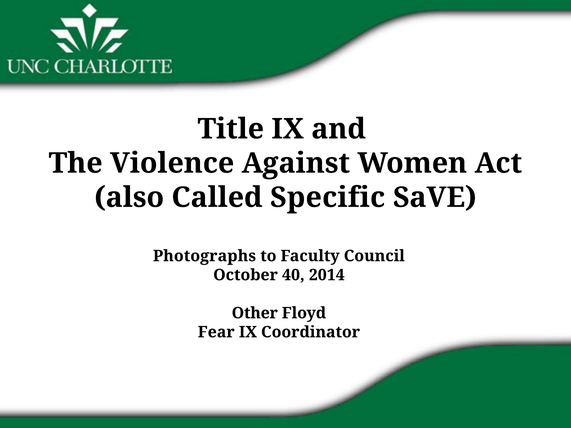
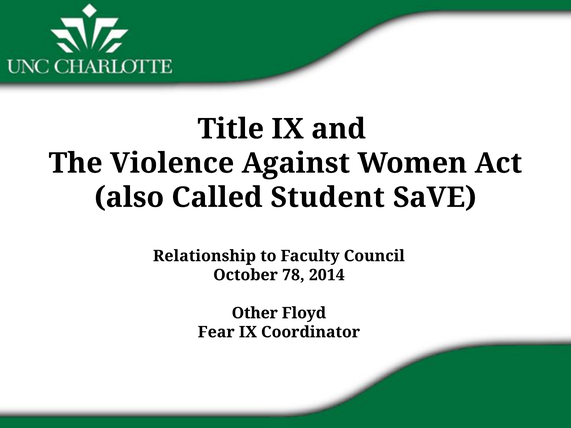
Specific: Specific -> Student
Photographs: Photographs -> Relationship
40: 40 -> 78
